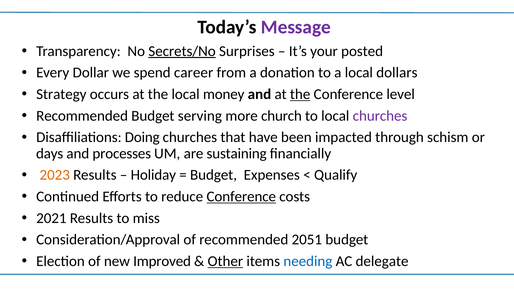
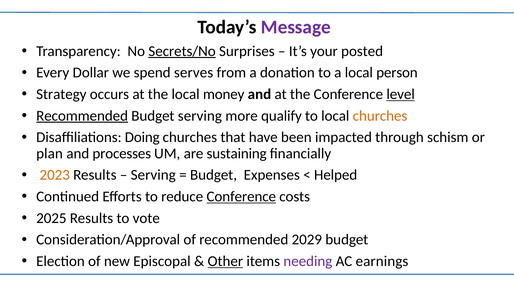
career: career -> serves
dollars: dollars -> person
the at (300, 94) underline: present -> none
level underline: none -> present
Recommended at (82, 116) underline: none -> present
church: church -> qualify
churches at (380, 116) colour: purple -> orange
days: days -> plan
Holiday at (153, 175): Holiday -> Serving
Qualify: Qualify -> Helped
2021: 2021 -> 2025
miss: miss -> vote
2051: 2051 -> 2029
Improved: Improved -> Episcopal
needing colour: blue -> purple
delegate: delegate -> earnings
